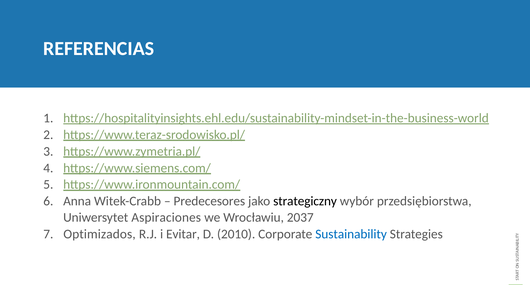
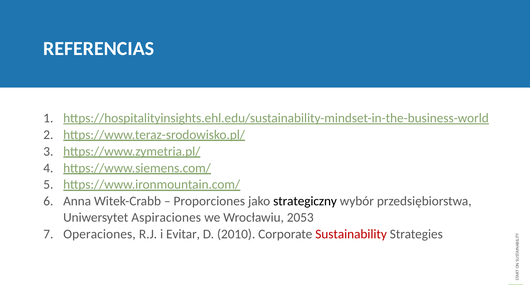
Predecesores: Predecesores -> Proporciones
2037: 2037 -> 2053
Optimizados: Optimizados -> Operaciones
Sustainability colour: blue -> red
